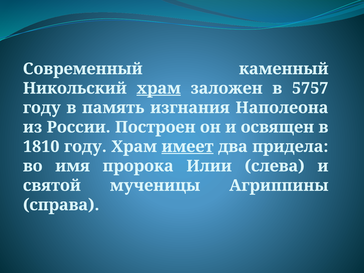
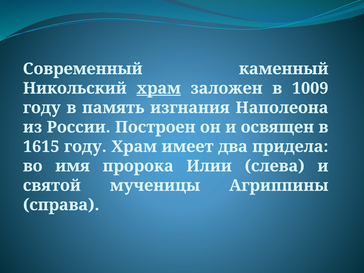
5757: 5757 -> 1009
1810: 1810 -> 1615
имеет underline: present -> none
